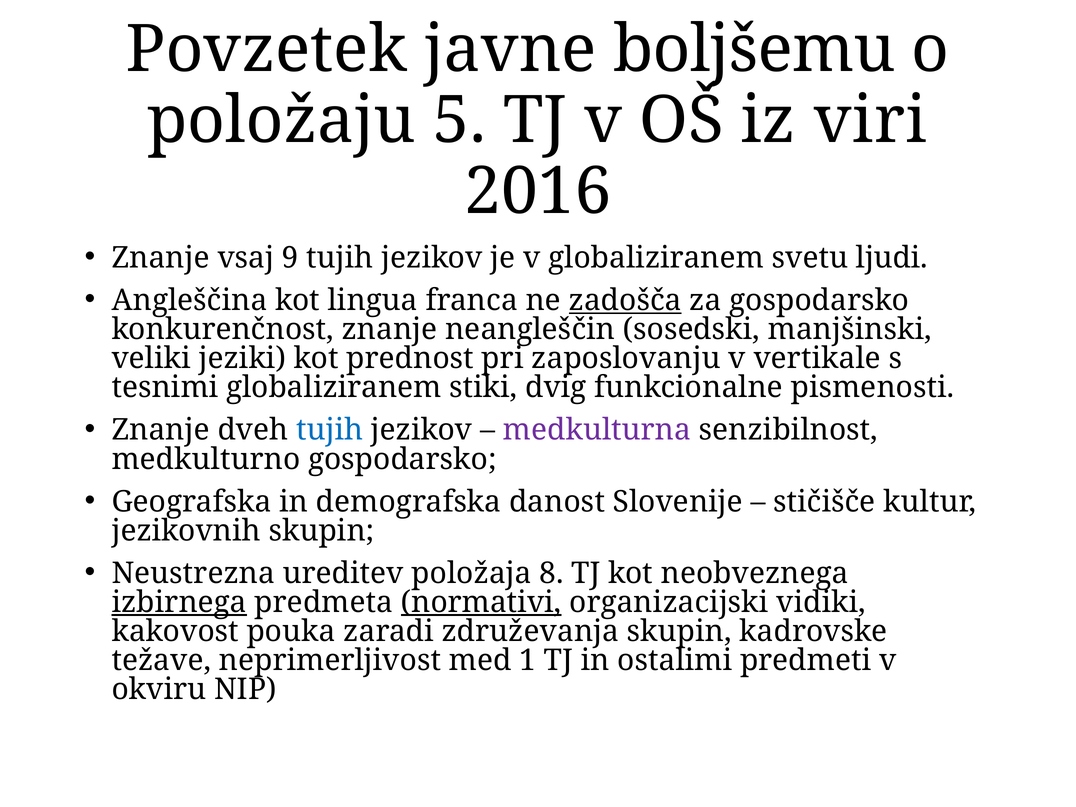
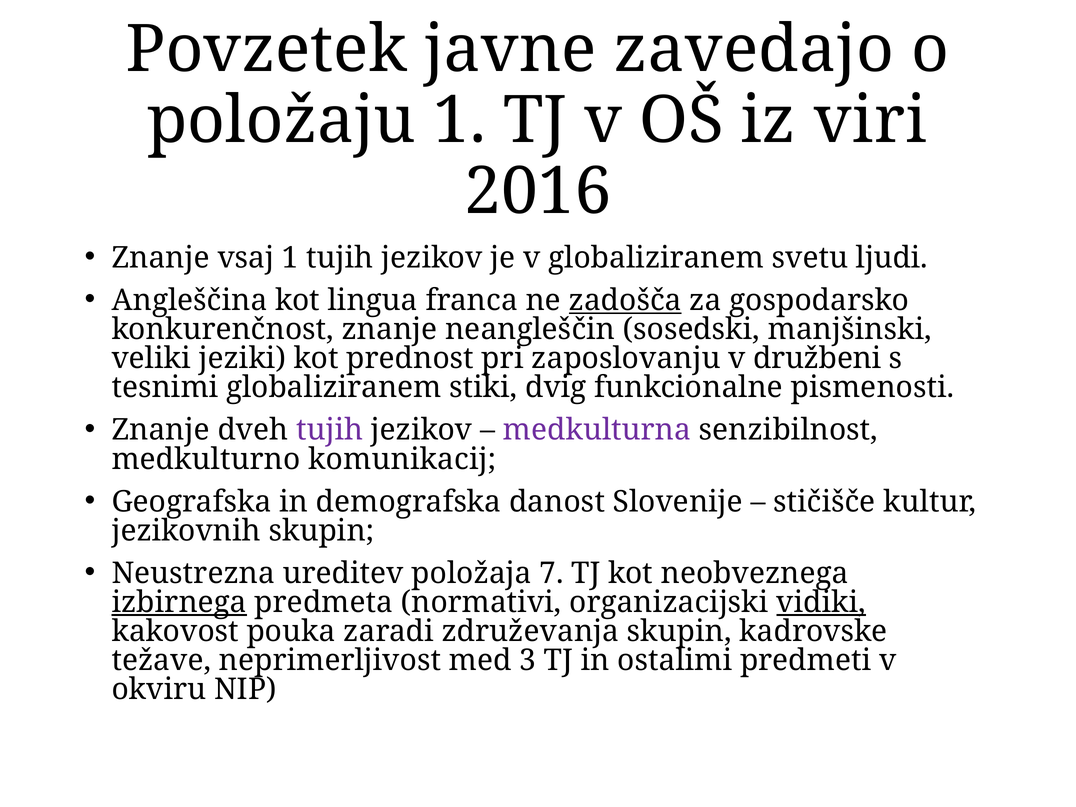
boljšemu: boljšemu -> zavedajo
položaju 5: 5 -> 1
vsaj 9: 9 -> 1
vertikale: vertikale -> družbeni
tujih at (330, 430) colour: blue -> purple
medkulturno gospodarsko: gospodarsko -> komunikacij
8: 8 -> 7
normativi underline: present -> none
vidiki underline: none -> present
1: 1 -> 3
